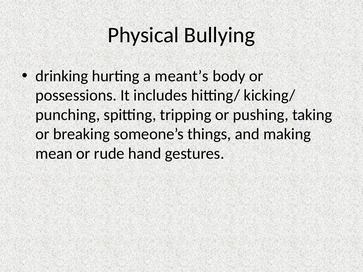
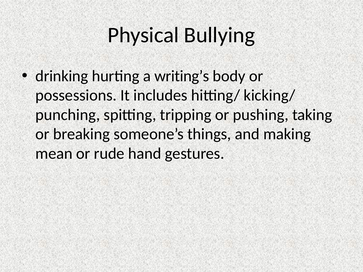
meant’s: meant’s -> writing’s
